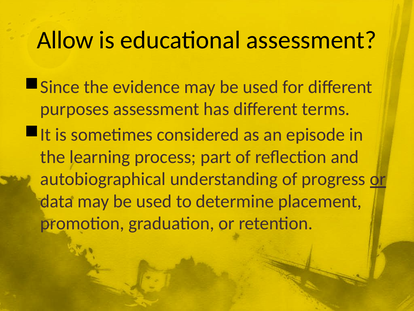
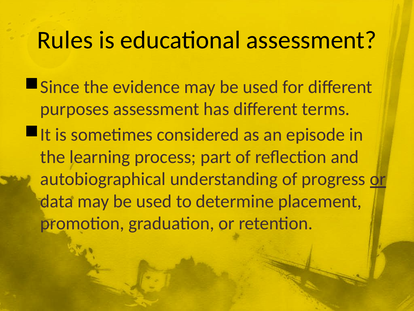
Allow: Allow -> Rules
